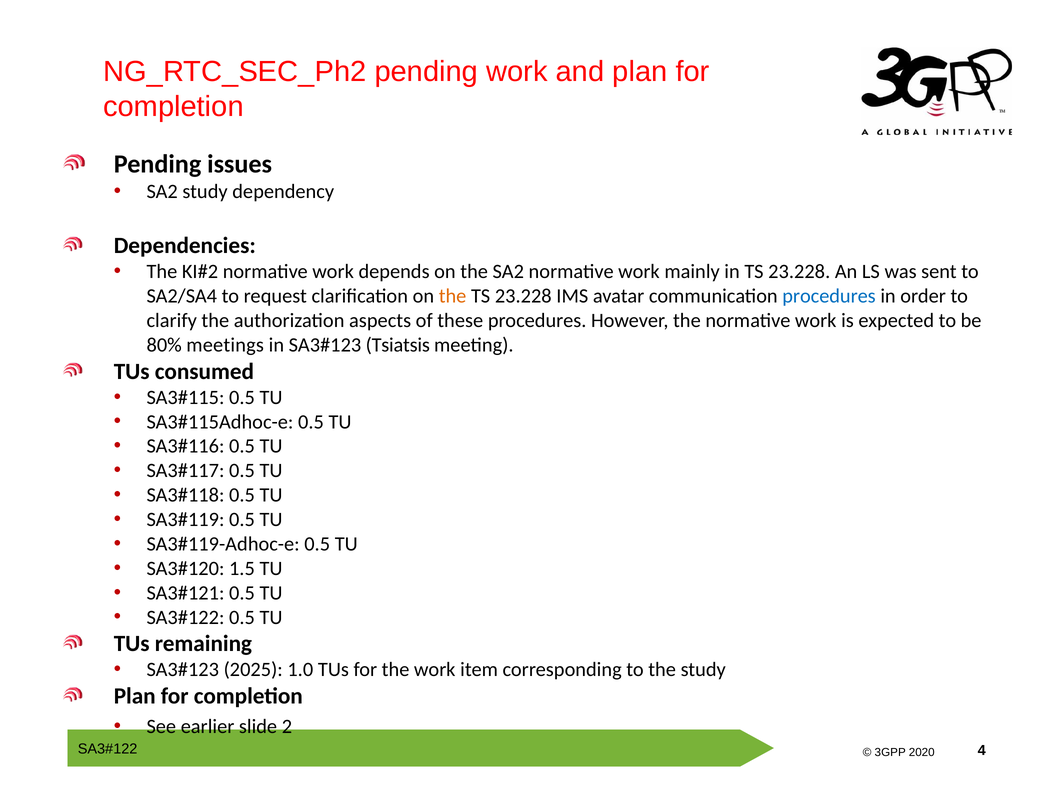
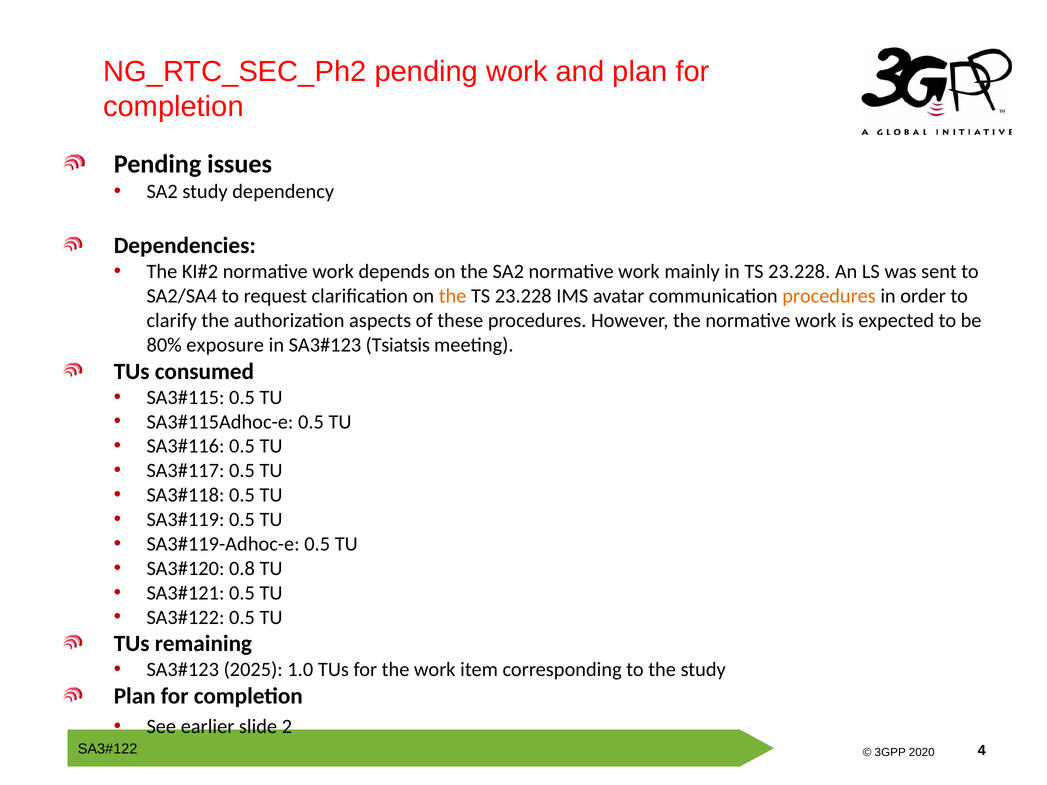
procedures at (829, 296) colour: blue -> orange
meetings: meetings -> exposure
1.5: 1.5 -> 0.8
